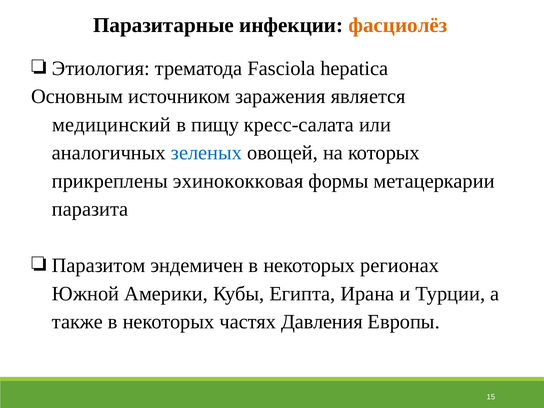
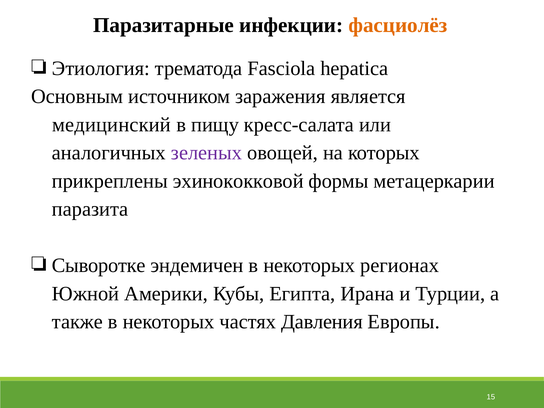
зеленых colour: blue -> purple
эхинококковая: эхинококковая -> эхинококковой
Паразитом: Паразитом -> Сыворотке
